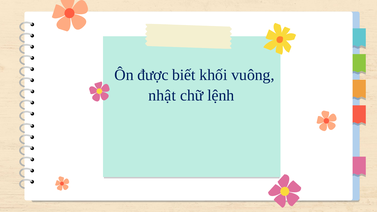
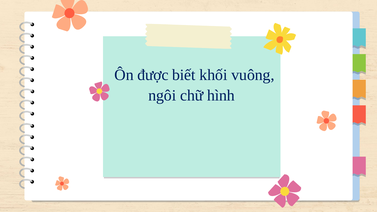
nhật: nhật -> ngôi
lệnh: lệnh -> hình
